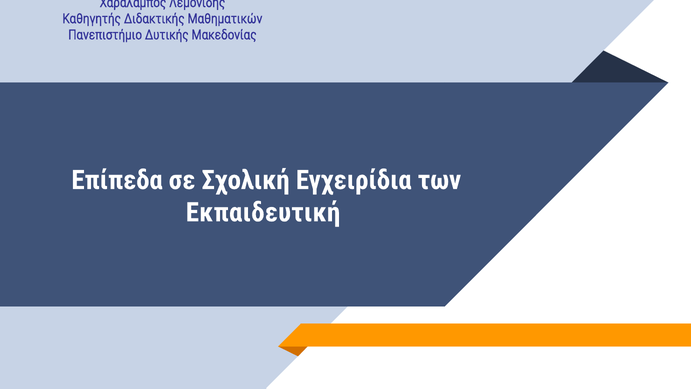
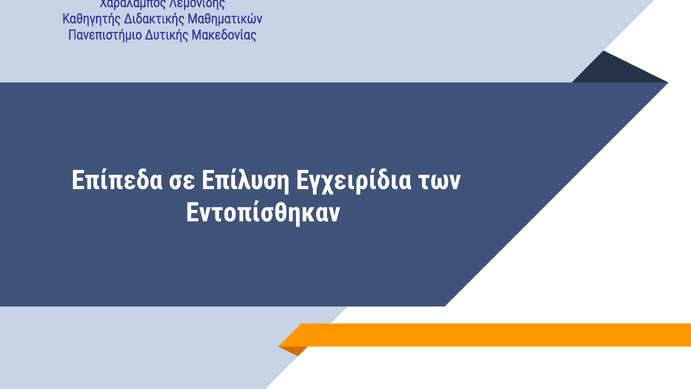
Σχολική: Σχολική -> Επίλυση
Εκπαιδευτική: Εκπαιδευτική -> Εντοπίσθηκαν
